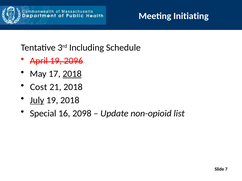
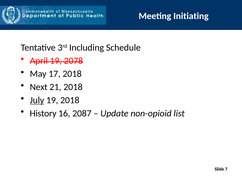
2096: 2096 -> 2078
2018 at (72, 74) underline: present -> none
Cost: Cost -> Next
Special: Special -> History
2098: 2098 -> 2087
